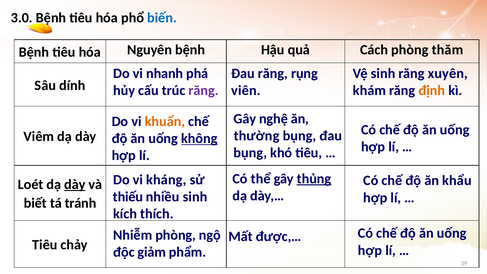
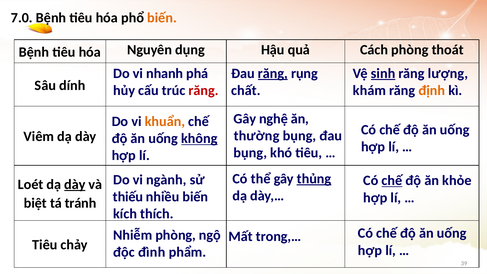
3.0: 3.0 -> 7.0
biến at (162, 18) colour: blue -> orange
Nguyên bệnh: bệnh -> dụng
thăm: thăm -> thoát
răng at (273, 73) underline: none -> present
sinh at (383, 73) underline: none -> present
xuyên: xuyên -> lượng
răng at (204, 90) colour: purple -> red
viên: viên -> chất
kháng: kháng -> ngành
chế at (392, 181) underline: none -> present
khẩu: khẩu -> khỏe
nhiều sinh: sinh -> biến
biết: biết -> biệt
được,…: được,… -> trong,…
giảm: giảm -> đình
